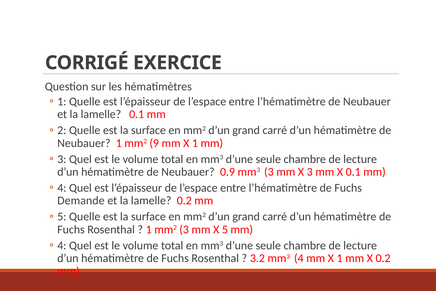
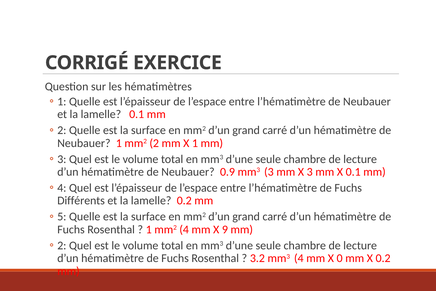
mm2 9: 9 -> 2
Demande: Demande -> Différents
mm2 3: 3 -> 4
X 5: 5 -> 9
4 at (62, 245): 4 -> 2
4 mm X 1: 1 -> 0
